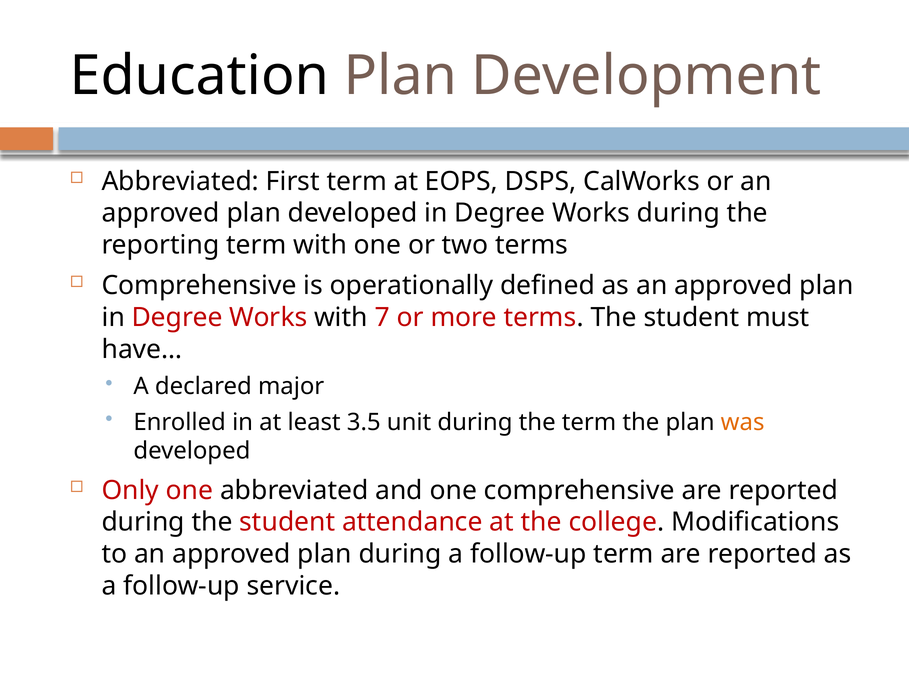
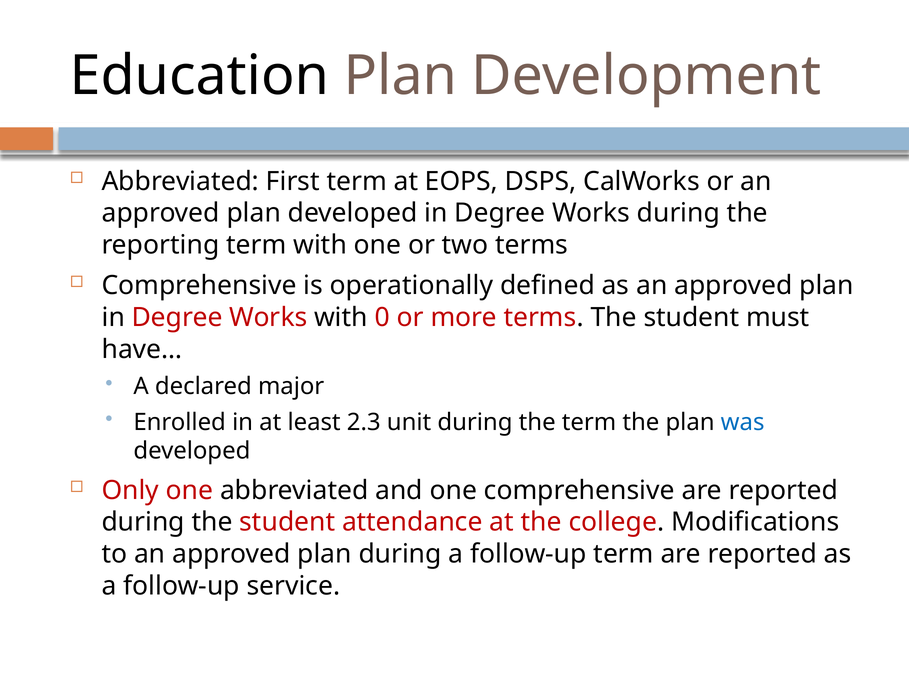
7: 7 -> 0
3.5: 3.5 -> 2.3
was colour: orange -> blue
